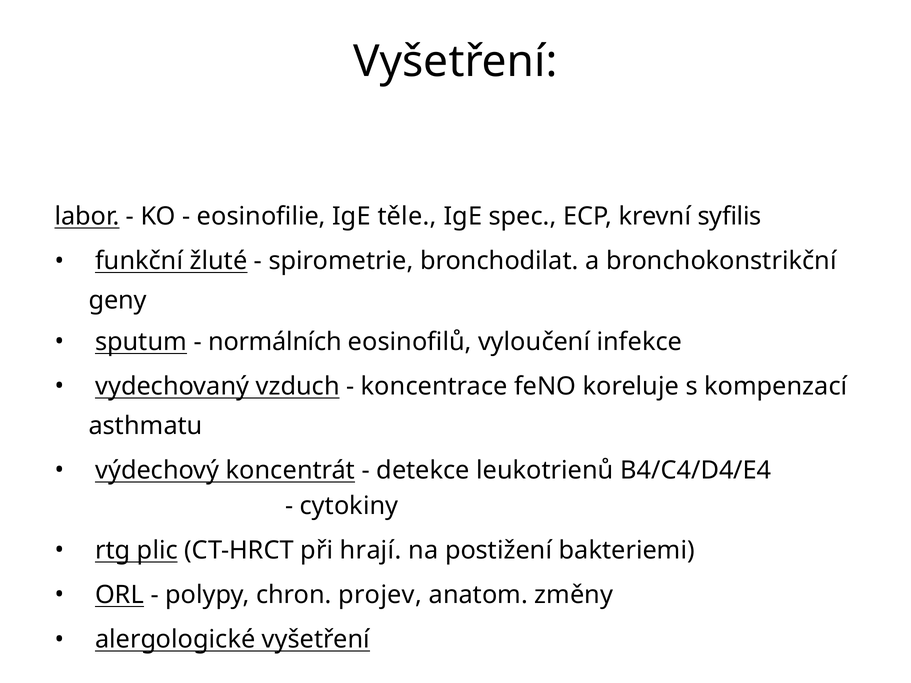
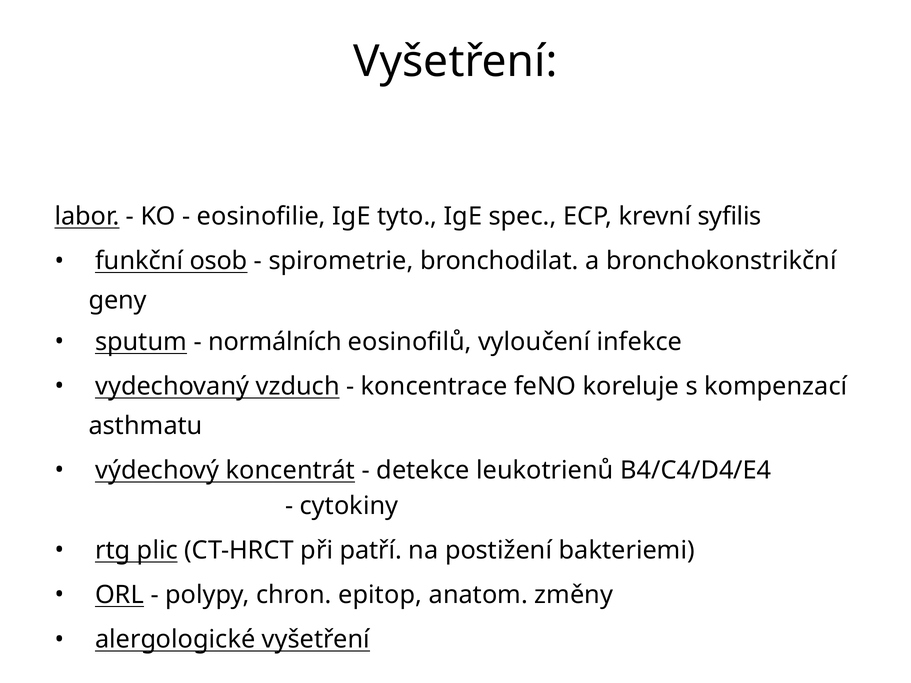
těle: těle -> tyto
žluté: žluté -> osob
hrají: hrají -> patří
projev: projev -> epitop
